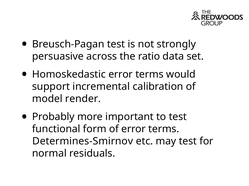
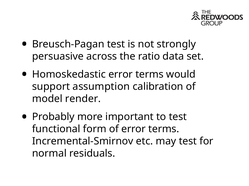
incremental: incremental -> assumption
Determines-Smirnov: Determines-Smirnov -> Incremental-Smirnov
